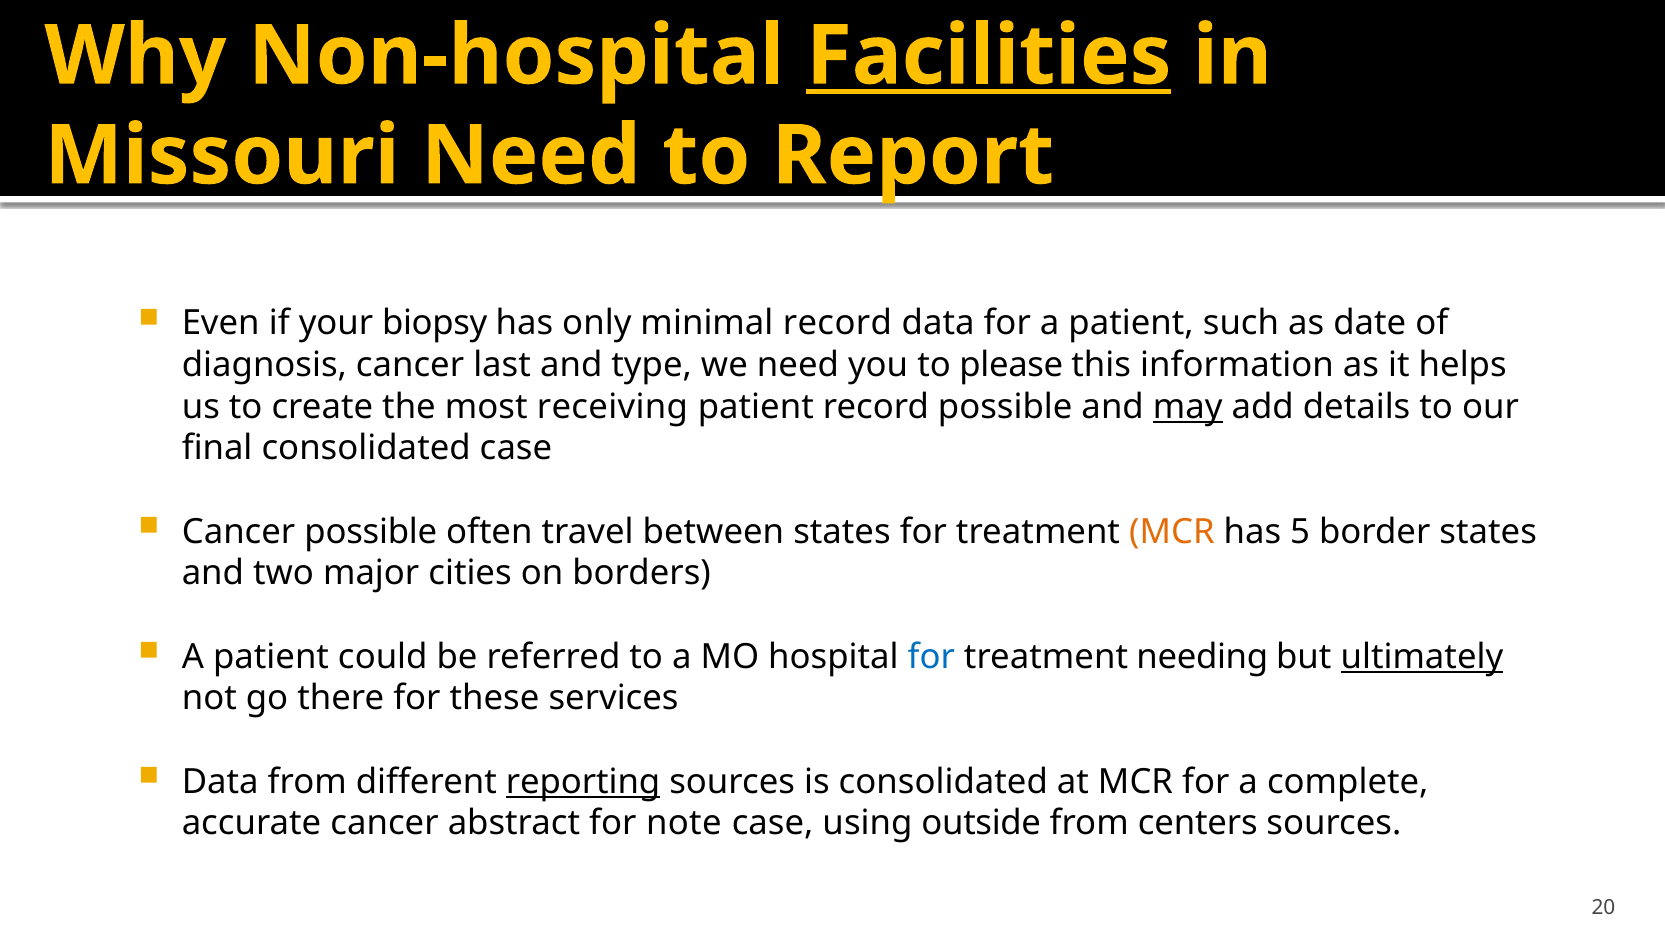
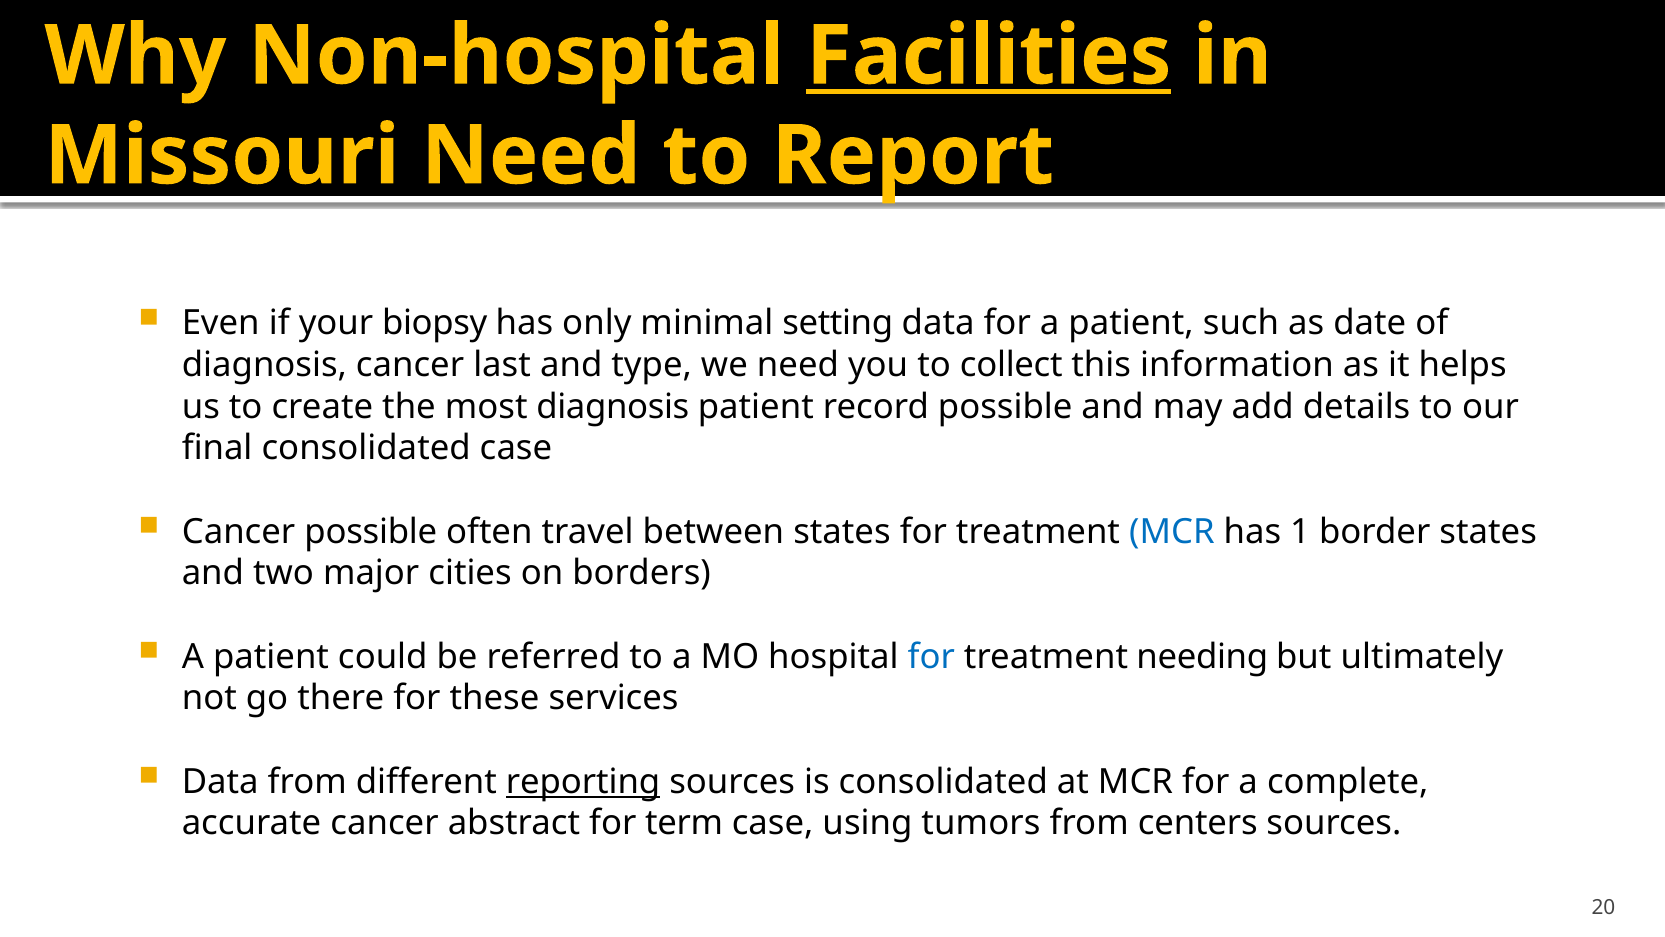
minimal record: record -> setting
please: please -> collect
most receiving: receiving -> diagnosis
may underline: present -> none
MCR at (1172, 531) colour: orange -> blue
5: 5 -> 1
ultimately underline: present -> none
note: note -> term
outside: outside -> tumors
